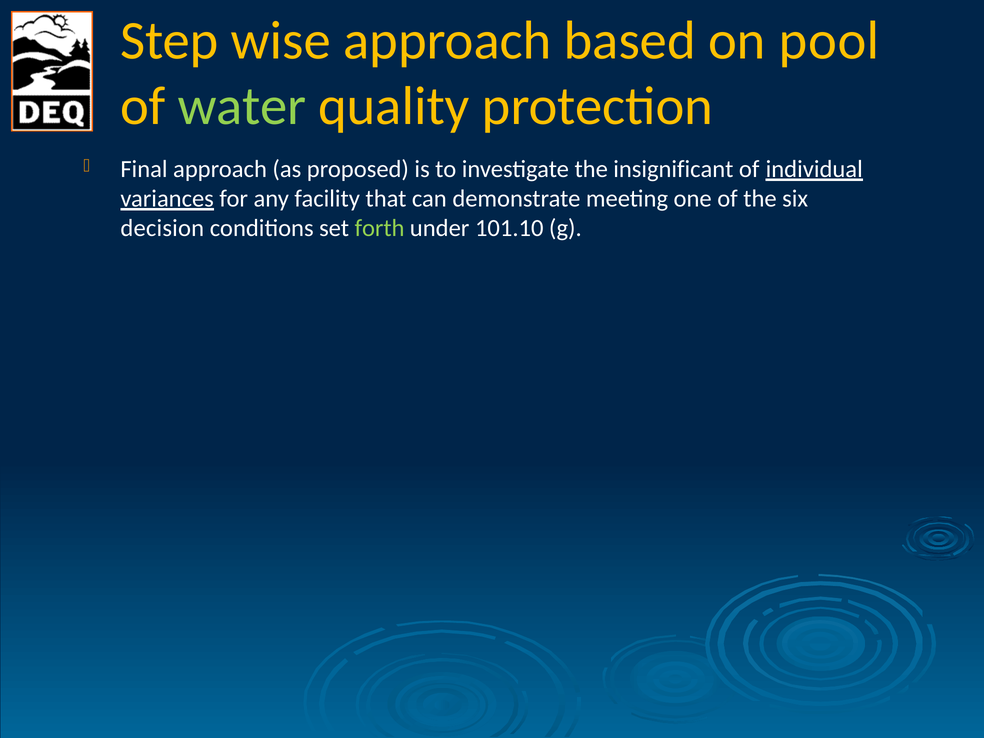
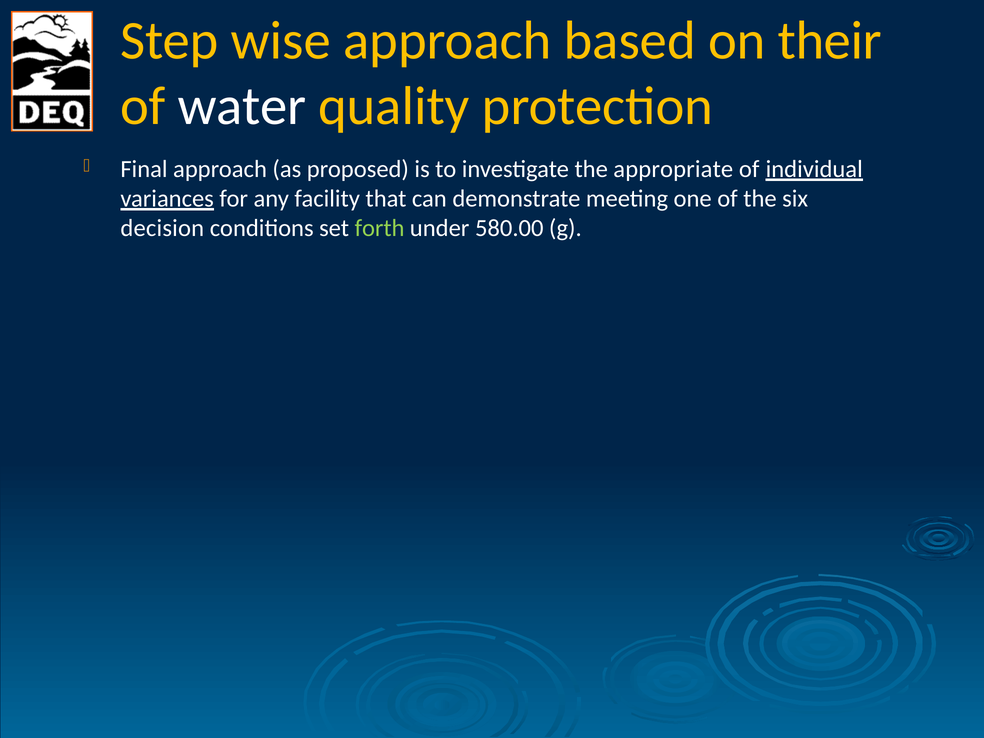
pool: pool -> their
water colour: light green -> white
insignificant: insignificant -> appropriate
101.10: 101.10 -> 580.00
